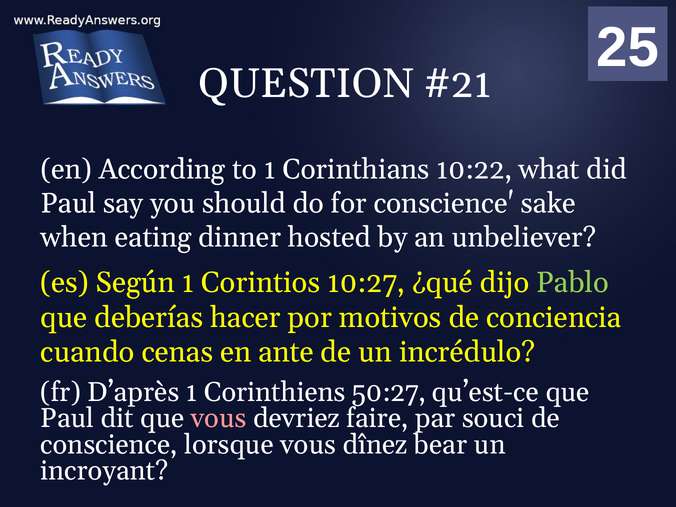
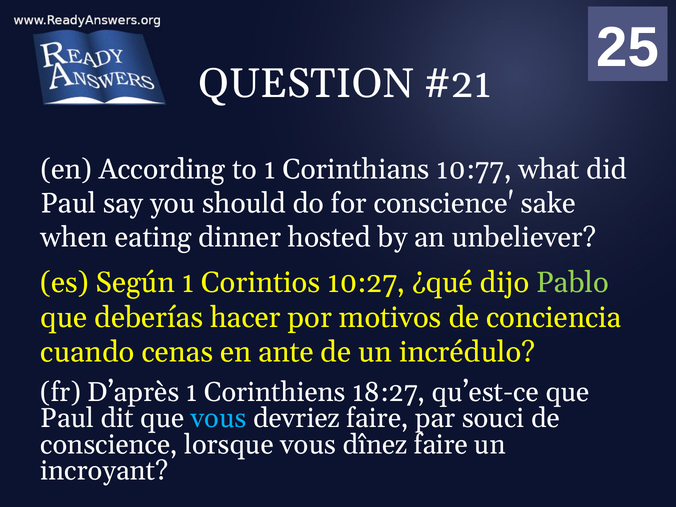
10:22: 10:22 -> 10:77
50:27: 50:27 -> 18:27
vous at (219, 418) colour: pink -> light blue
dînez bear: bear -> faire
